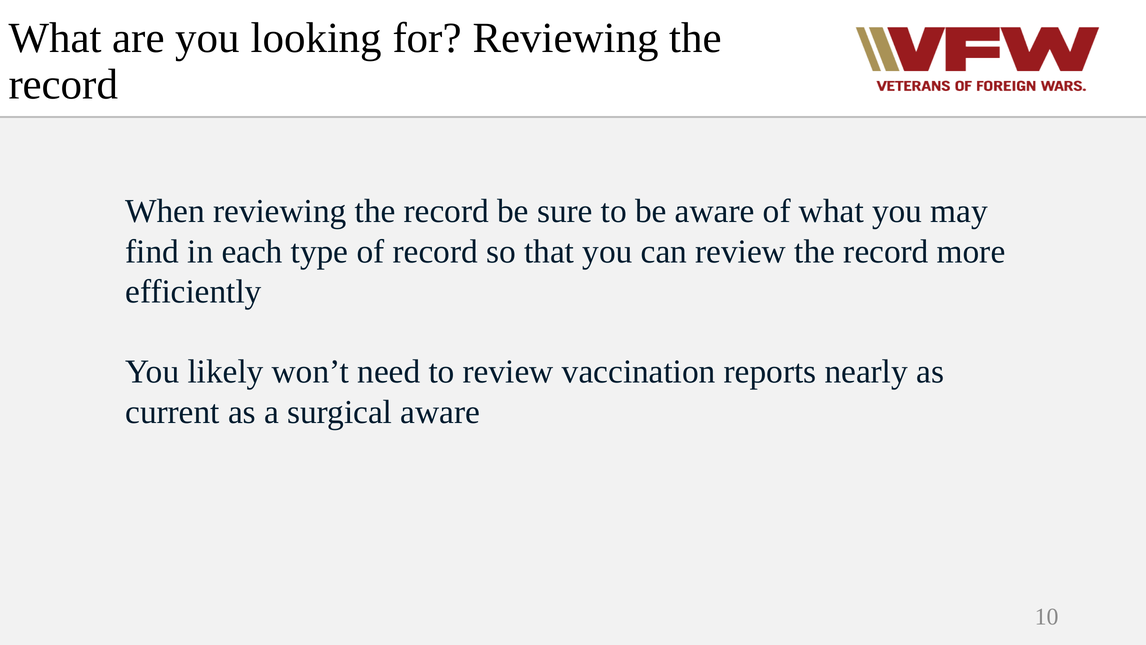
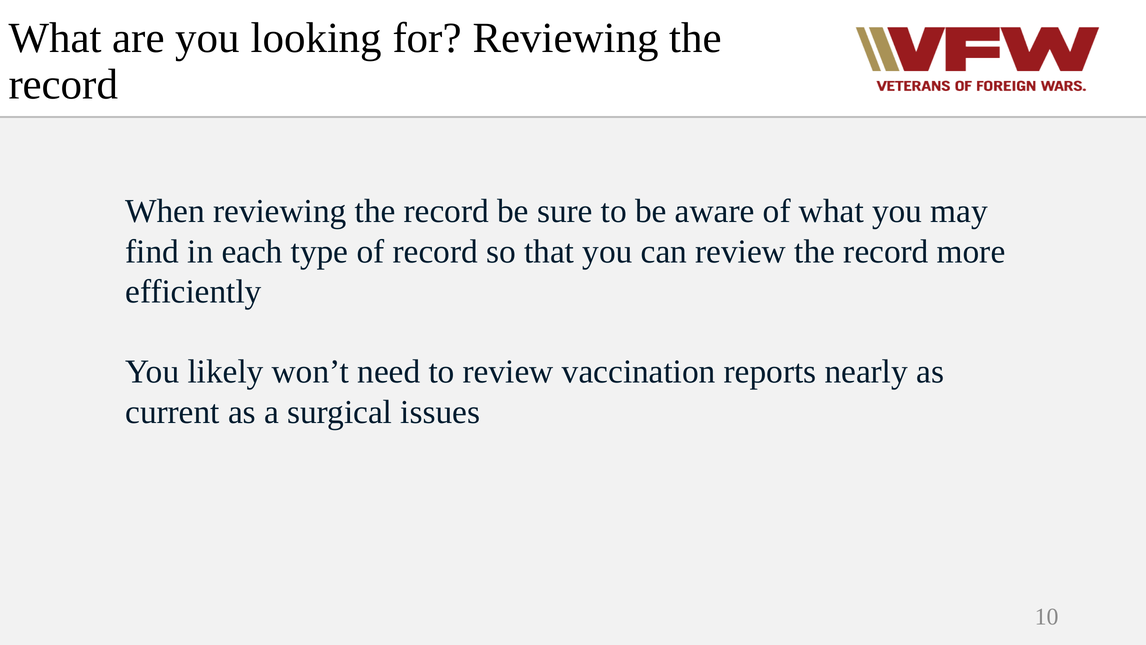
surgical aware: aware -> issues
